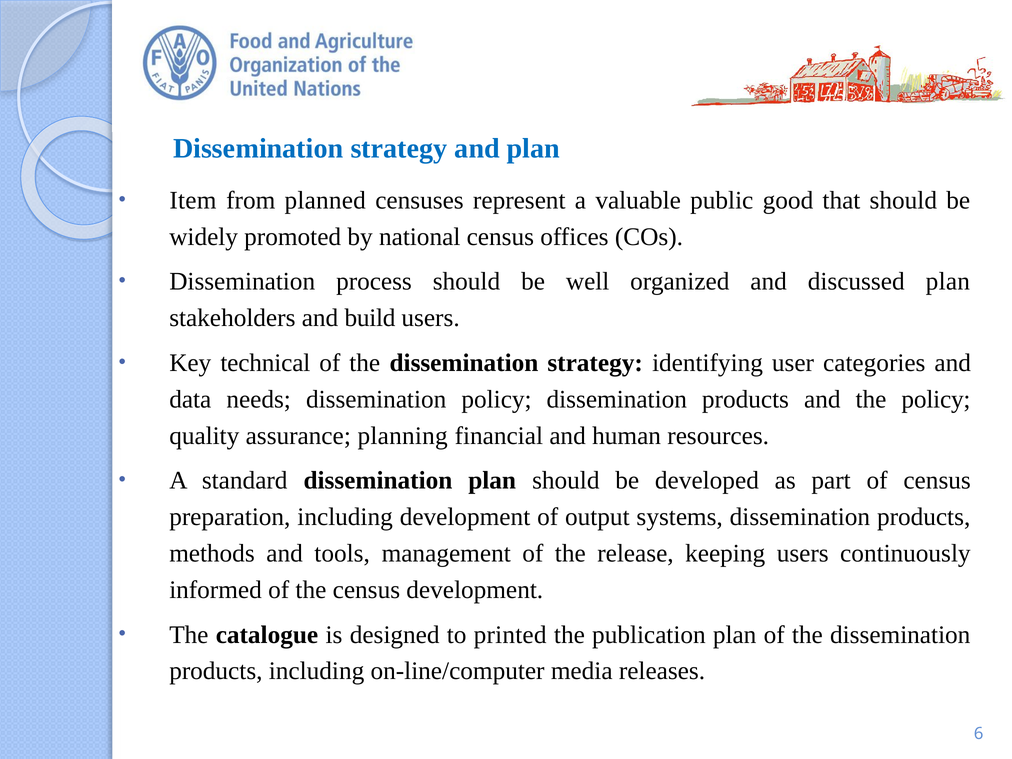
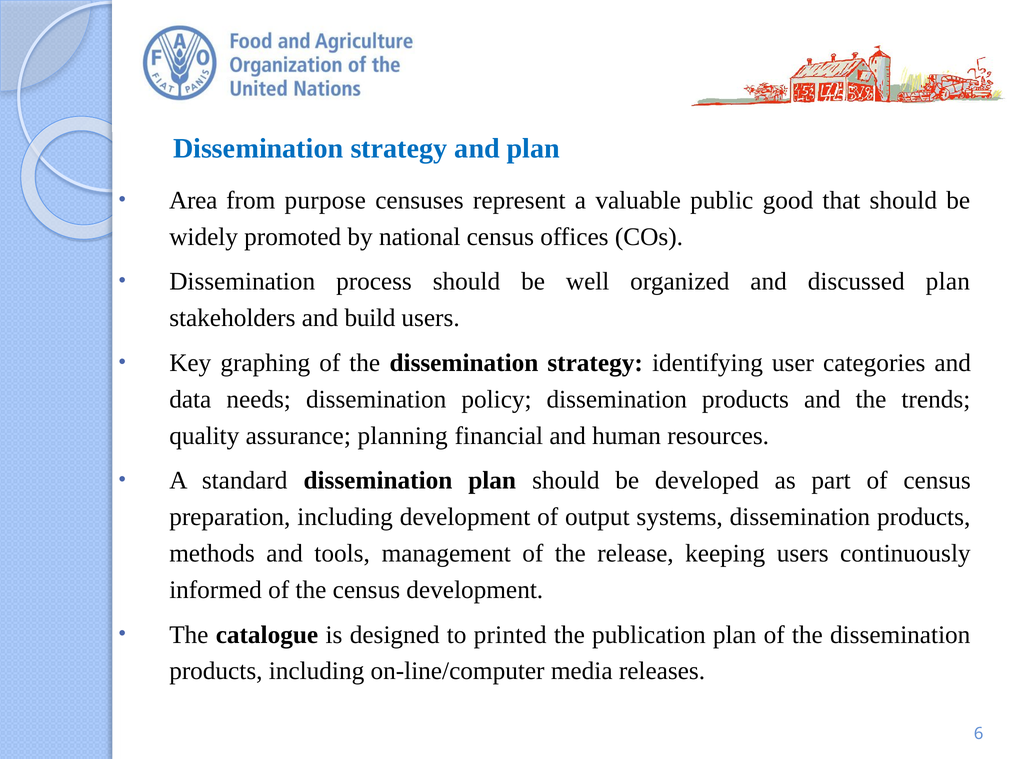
Item: Item -> Area
planned: planned -> purpose
technical: technical -> graphing
the policy: policy -> trends
